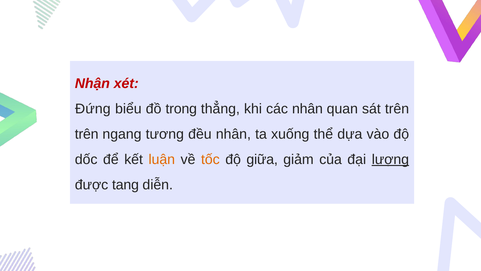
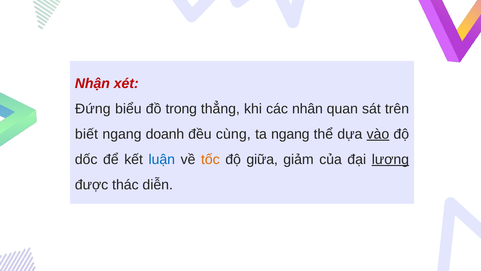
trên at (87, 134): trên -> biết
tương: tương -> doanh
đều nhân: nhân -> cùng
ta xuống: xuống -> ngang
vào underline: none -> present
luận colour: orange -> blue
tang: tang -> thác
